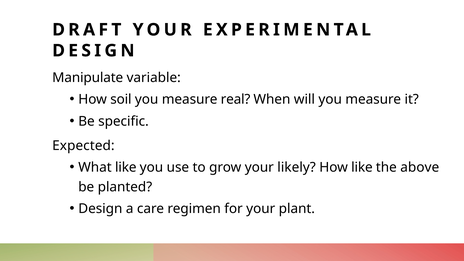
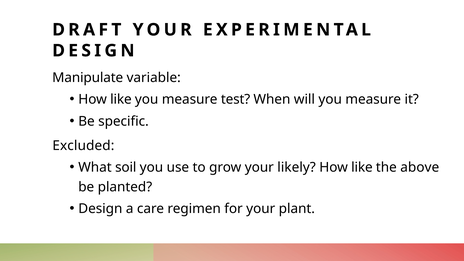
soil at (121, 99): soil -> like
real: real -> test
Expected: Expected -> Excluded
What like: like -> soil
